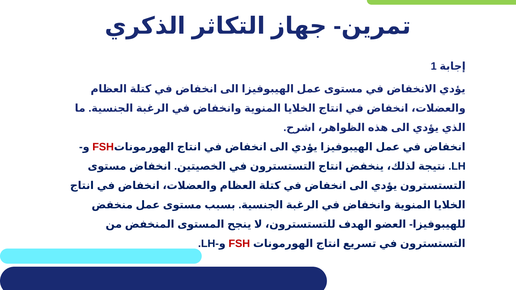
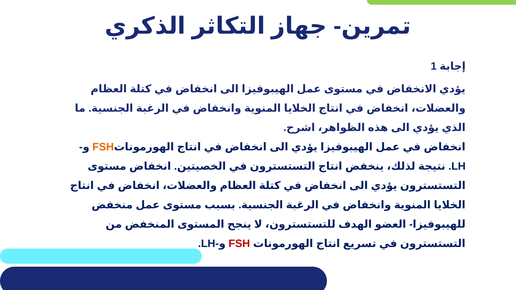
FSH at (103, 147) colour: red -> orange
